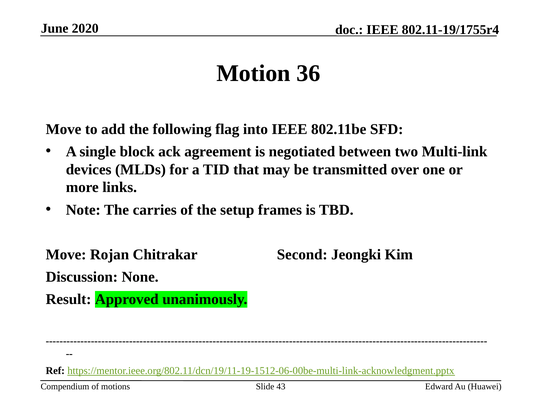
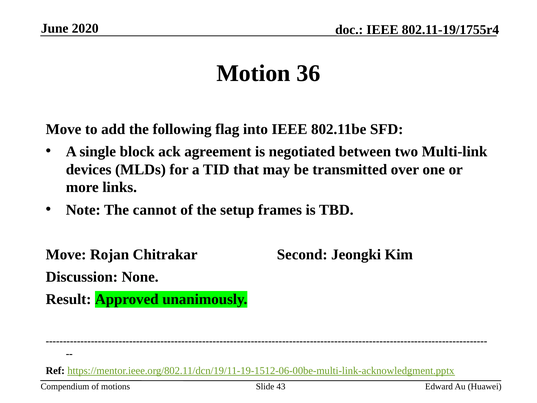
carries: carries -> cannot
